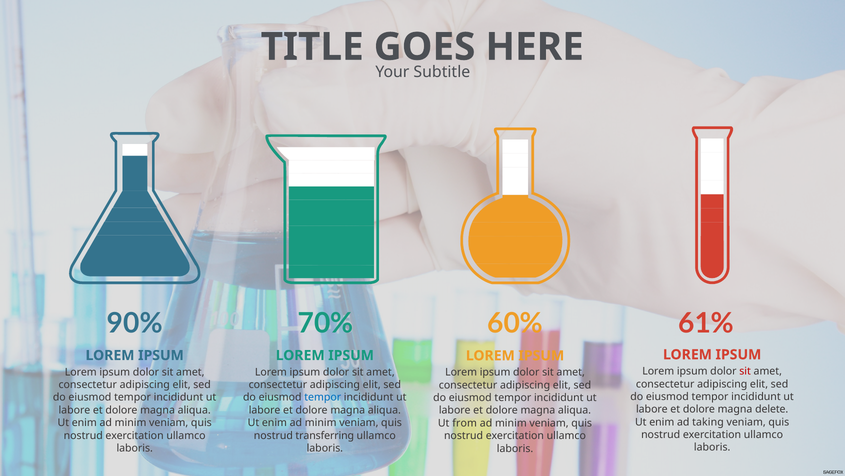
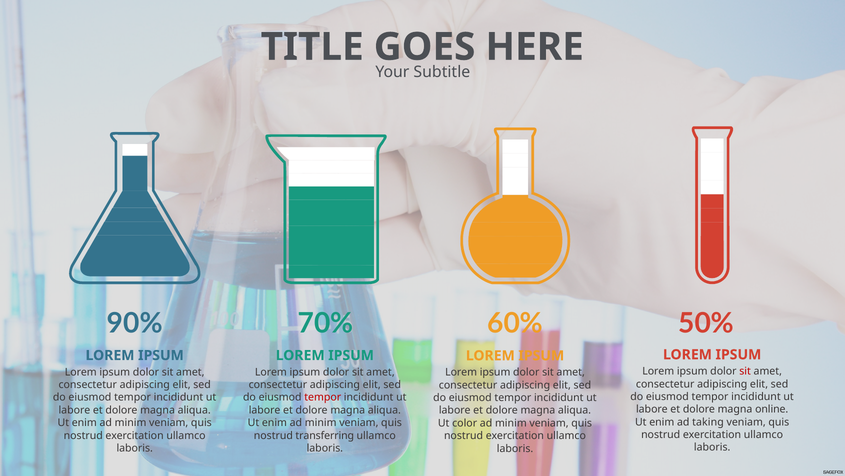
61%: 61% -> 50%
tempor at (323, 397) colour: blue -> red
delete: delete -> online
from: from -> color
